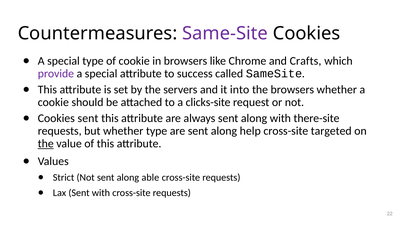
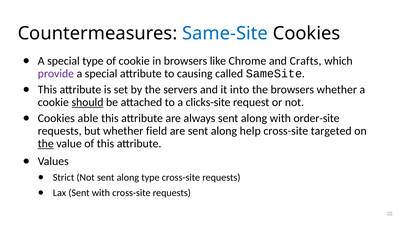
Same-Site colour: purple -> blue
success: success -> causing
should underline: none -> present
Cookies sent: sent -> able
there-site: there-site -> order-site
whether type: type -> field
along able: able -> type
